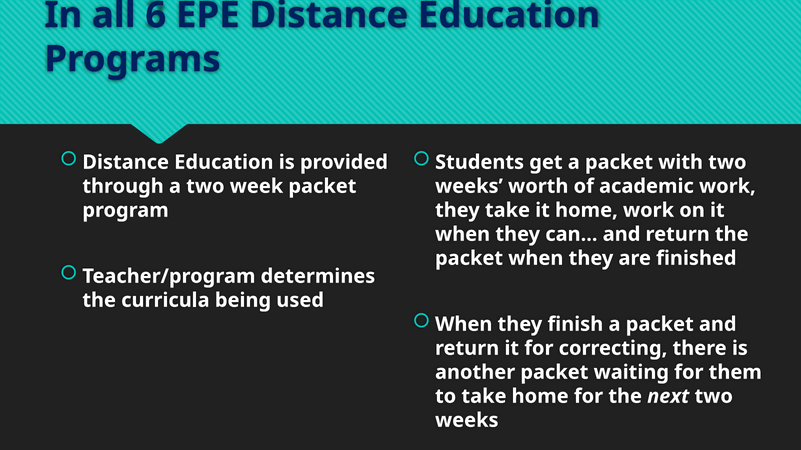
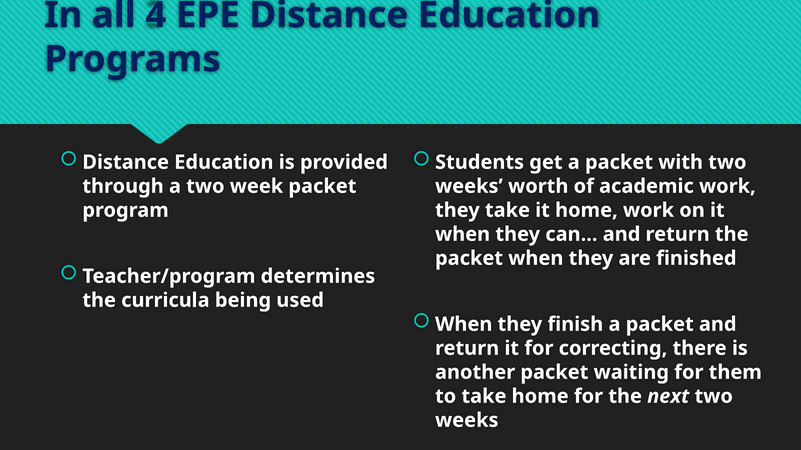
6: 6 -> 4
